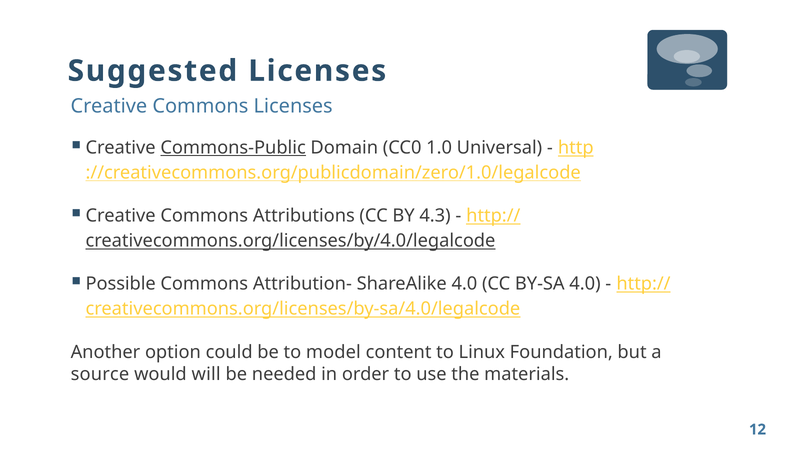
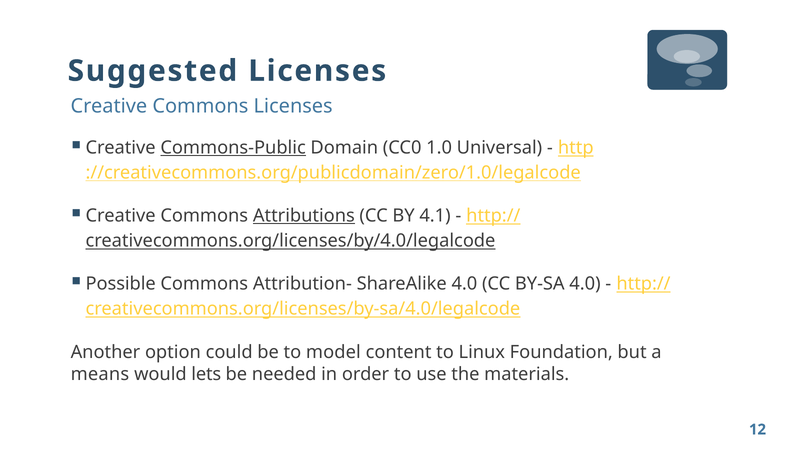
Attributions underline: none -> present
4.3: 4.3 -> 4.1
source: source -> means
will: will -> lets
